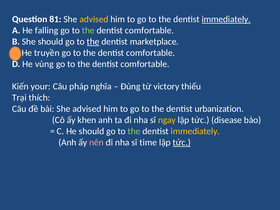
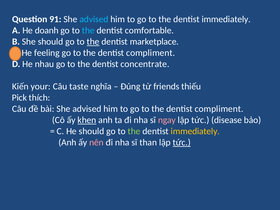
81: 81 -> 91
advised at (94, 19) colour: yellow -> light blue
immediately at (226, 19) underline: present -> none
falling: falling -> doanh
the at (88, 30) colour: light green -> light blue
truyền: truyền -> feeling
comfortable at (151, 53): comfortable -> compliment
vùng: vùng -> nhau
comfortable at (145, 64): comfortable -> concentrate
pháp: pháp -> taste
victory: victory -> friends
Trại: Trại -> Pick
urbanization at (219, 109): urbanization -> compliment
khen underline: none -> present
ngay colour: yellow -> pink
time: time -> than
